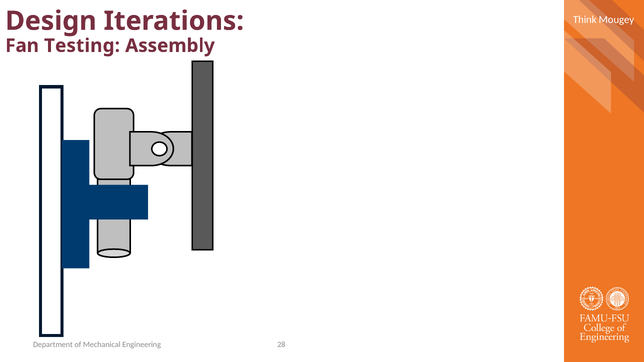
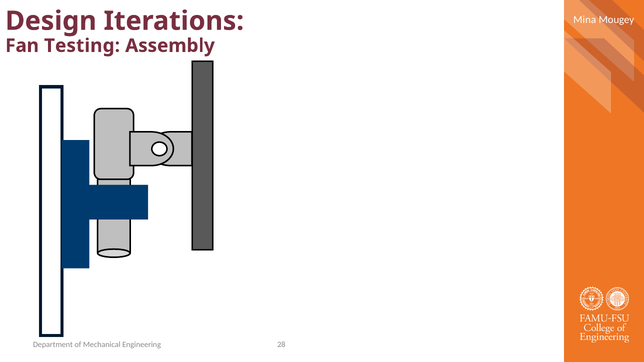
Think: Think -> Mina
